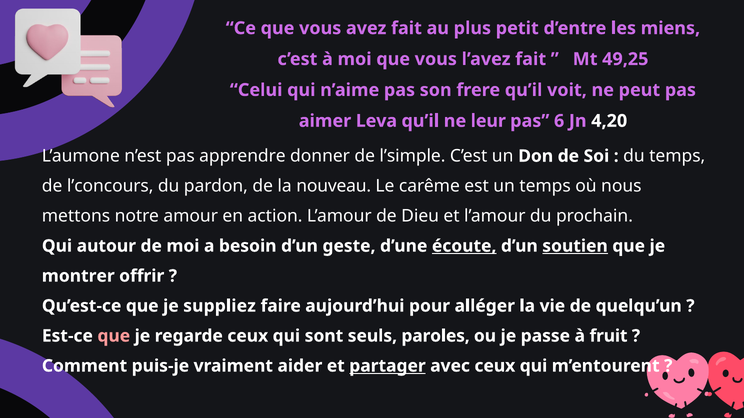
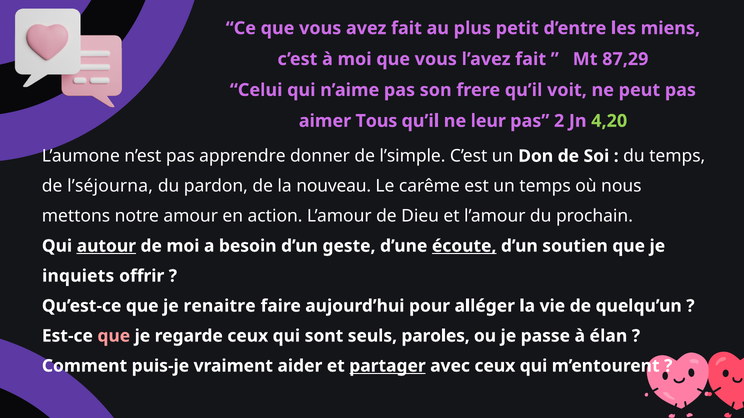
49,25: 49,25 -> 87,29
Leva: Leva -> Tous
6: 6 -> 2
4,20 colour: white -> light green
l’concours: l’concours -> l’séjourna
autour underline: none -> present
soutien underline: present -> none
montrer: montrer -> inquiets
suppliez: suppliez -> renaitre
fruit: fruit -> élan
